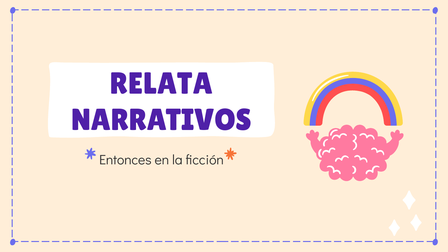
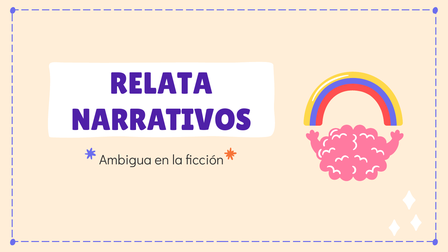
Entonces: Entonces -> Ambigua
